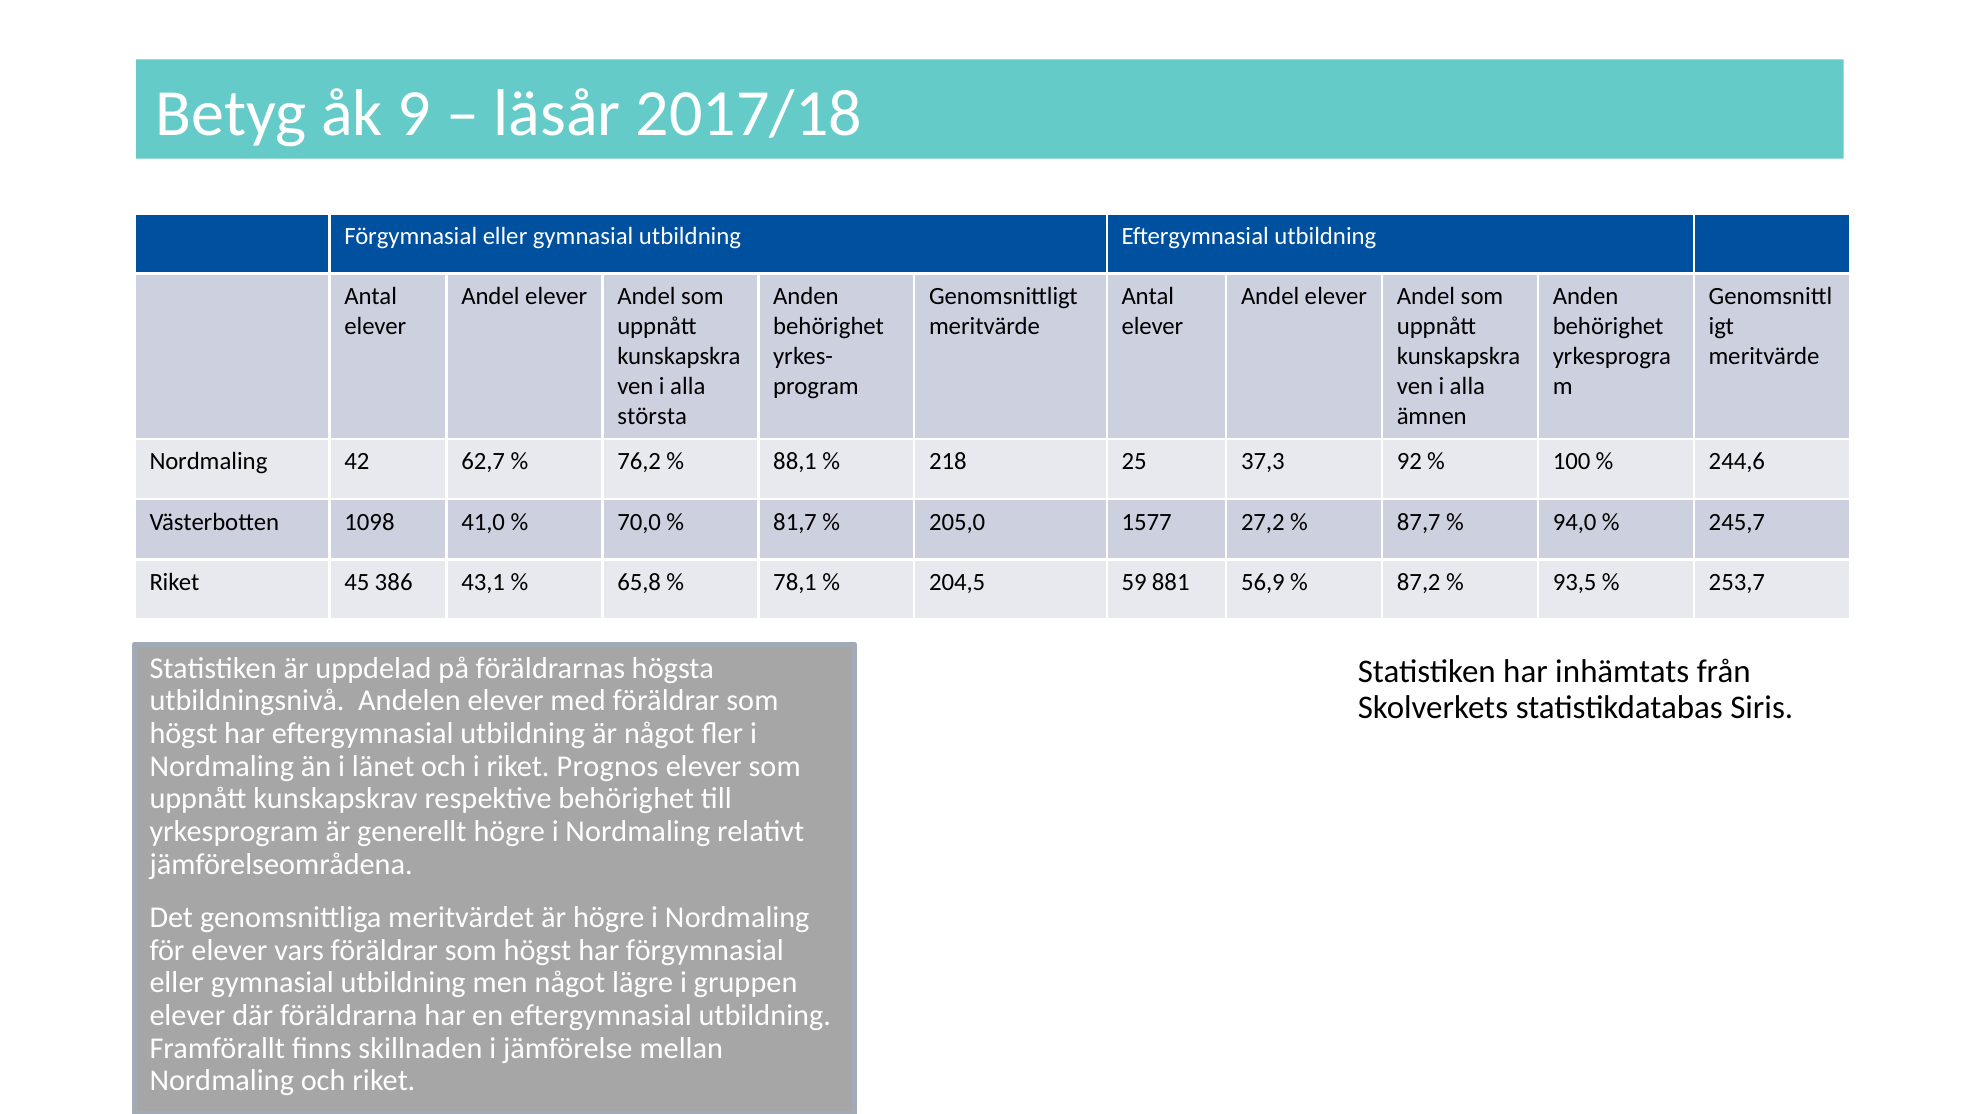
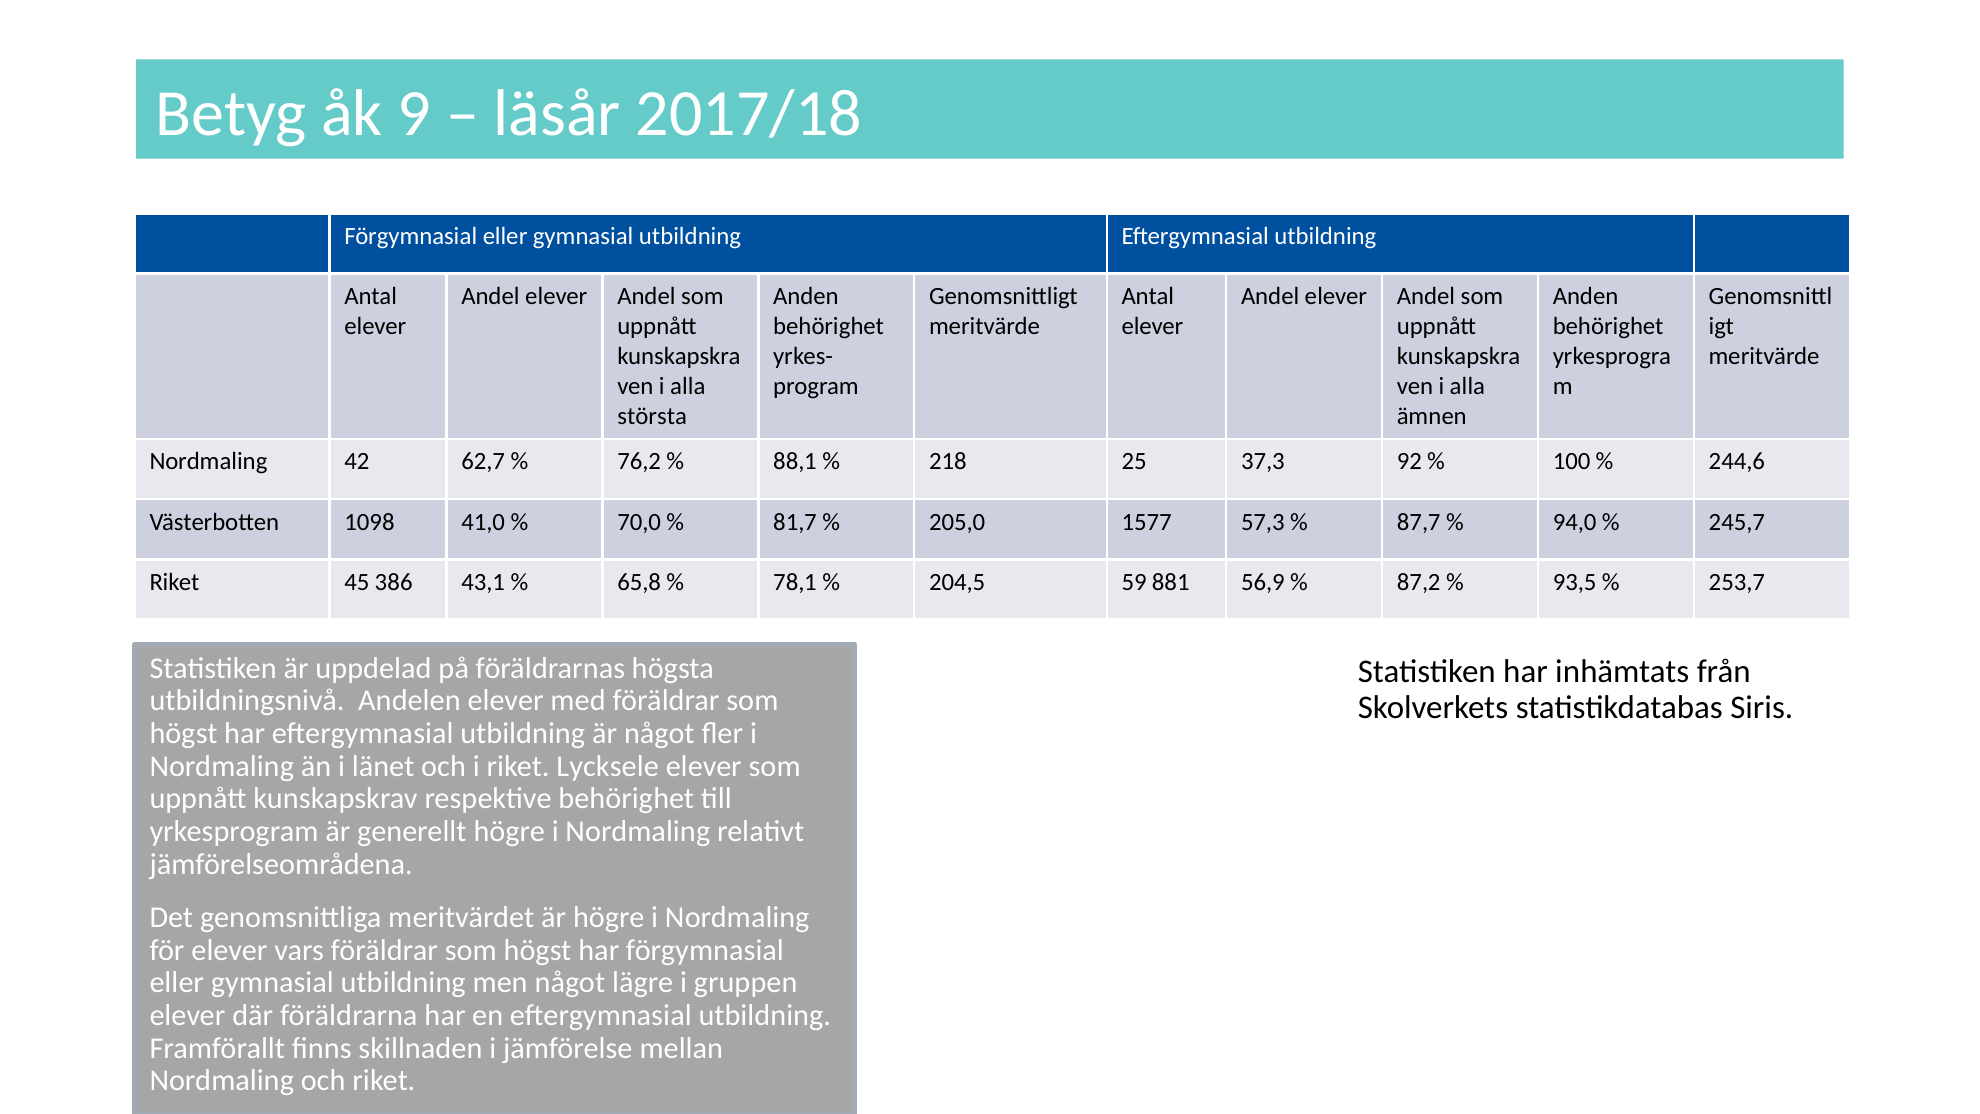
27,2: 27,2 -> 57,3
Prognos: Prognos -> Lycksele
